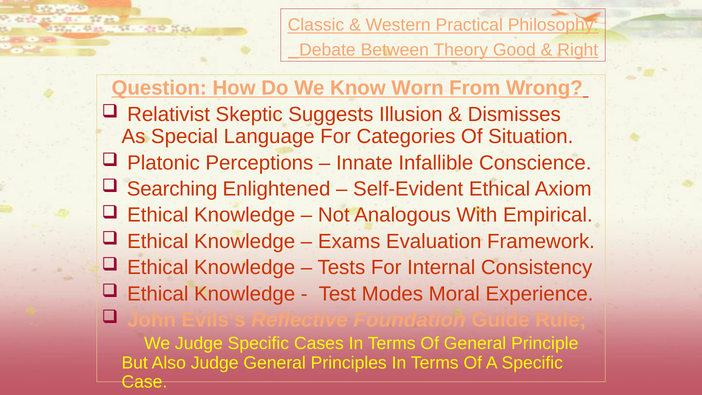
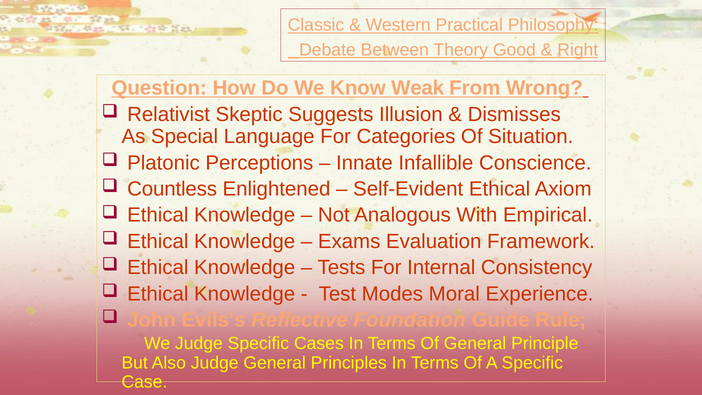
Worn: Worn -> Weak
Searching: Searching -> Countless
